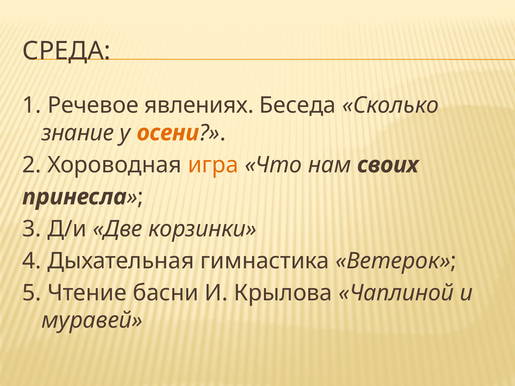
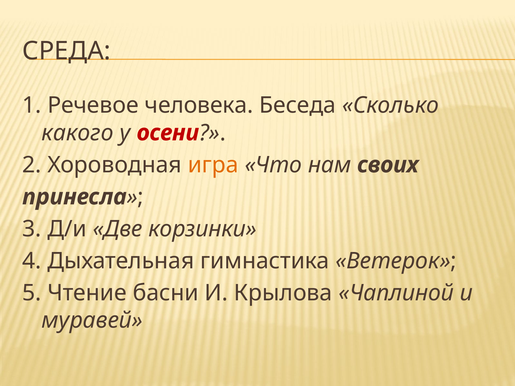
явлениях: явлениях -> человека
знание: знание -> какого
осени colour: orange -> red
